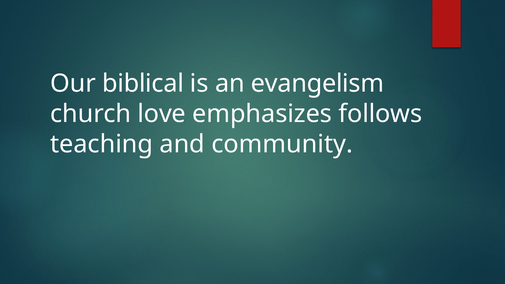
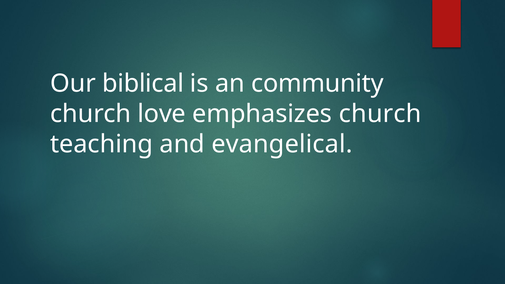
evangelism: evangelism -> community
emphasizes follows: follows -> church
community: community -> evangelical
